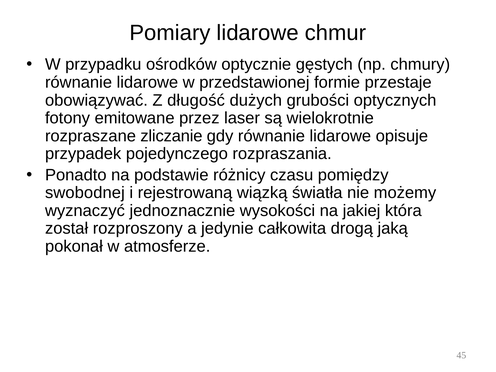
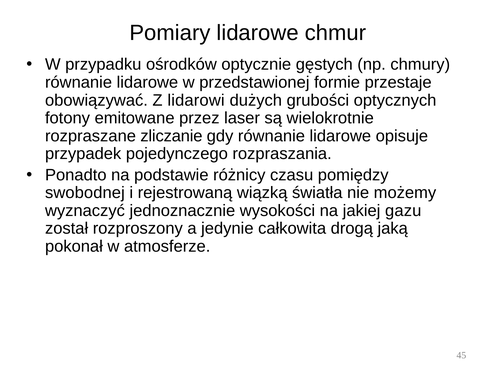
długość: długość -> lidarowi
która: która -> gazu
